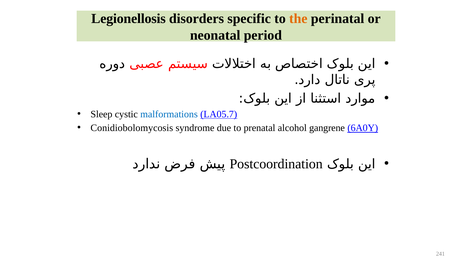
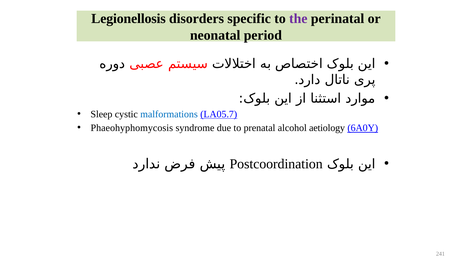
the colour: orange -> purple
Conidiobolomycosis: Conidiobolomycosis -> Phaeohyphomycosis
gangrene: gangrene -> aetiology
